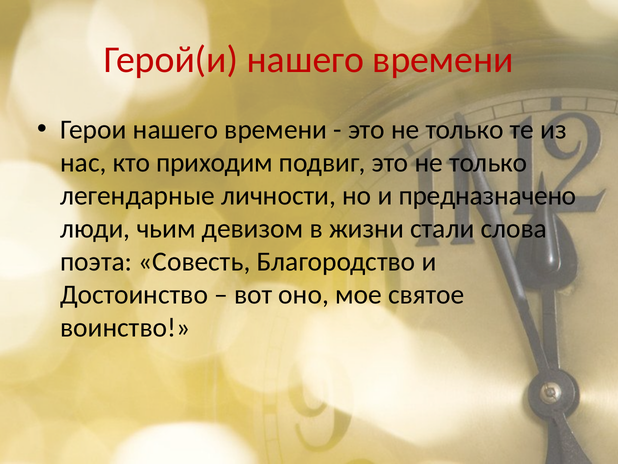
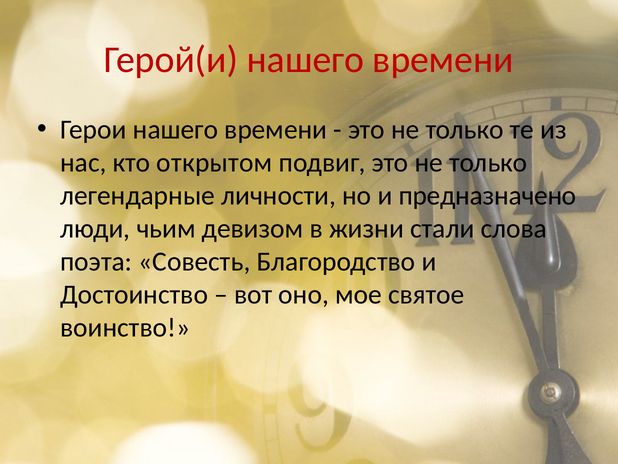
приходим: приходим -> открытом
